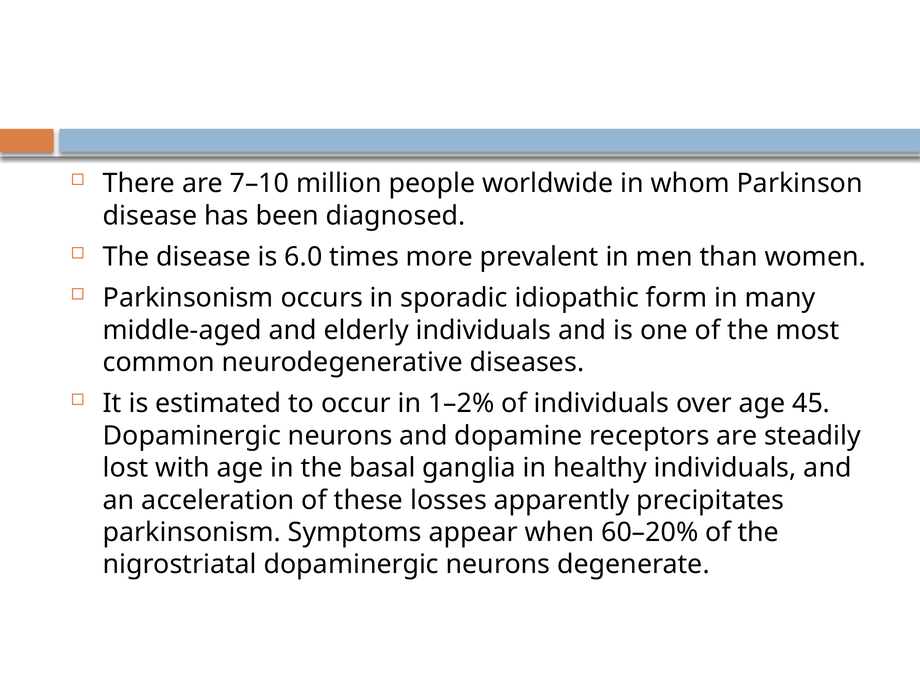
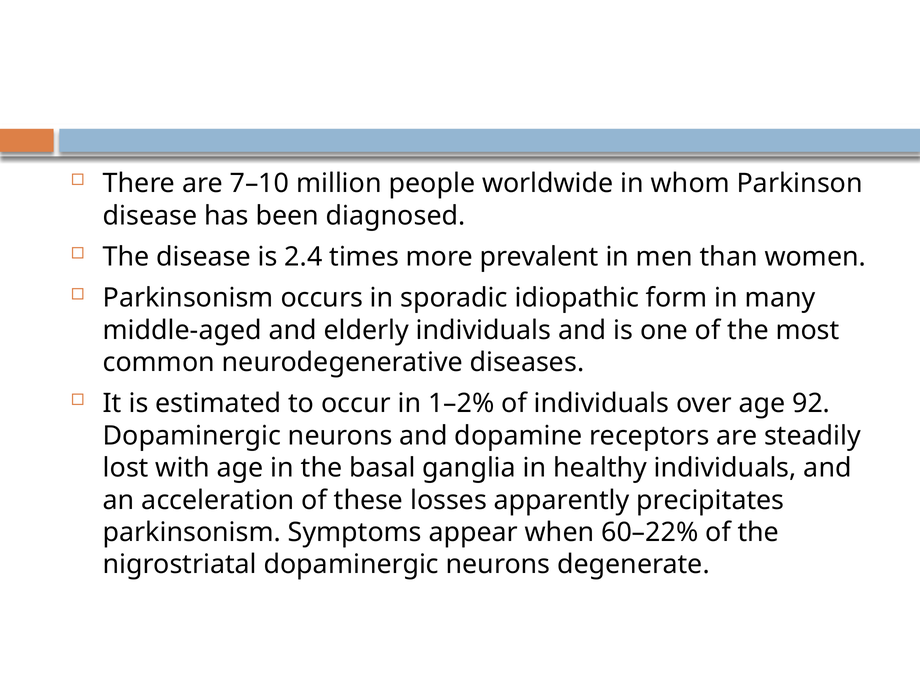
6.0: 6.0 -> 2.4
45: 45 -> 92
60–20%: 60–20% -> 60–22%
